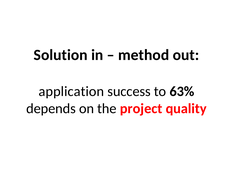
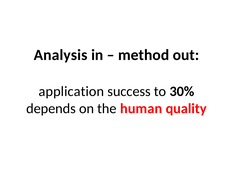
Solution: Solution -> Analysis
63%: 63% -> 30%
project: project -> human
